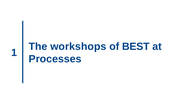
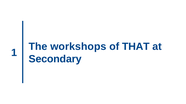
BEST: BEST -> THAT
Processes: Processes -> Secondary
